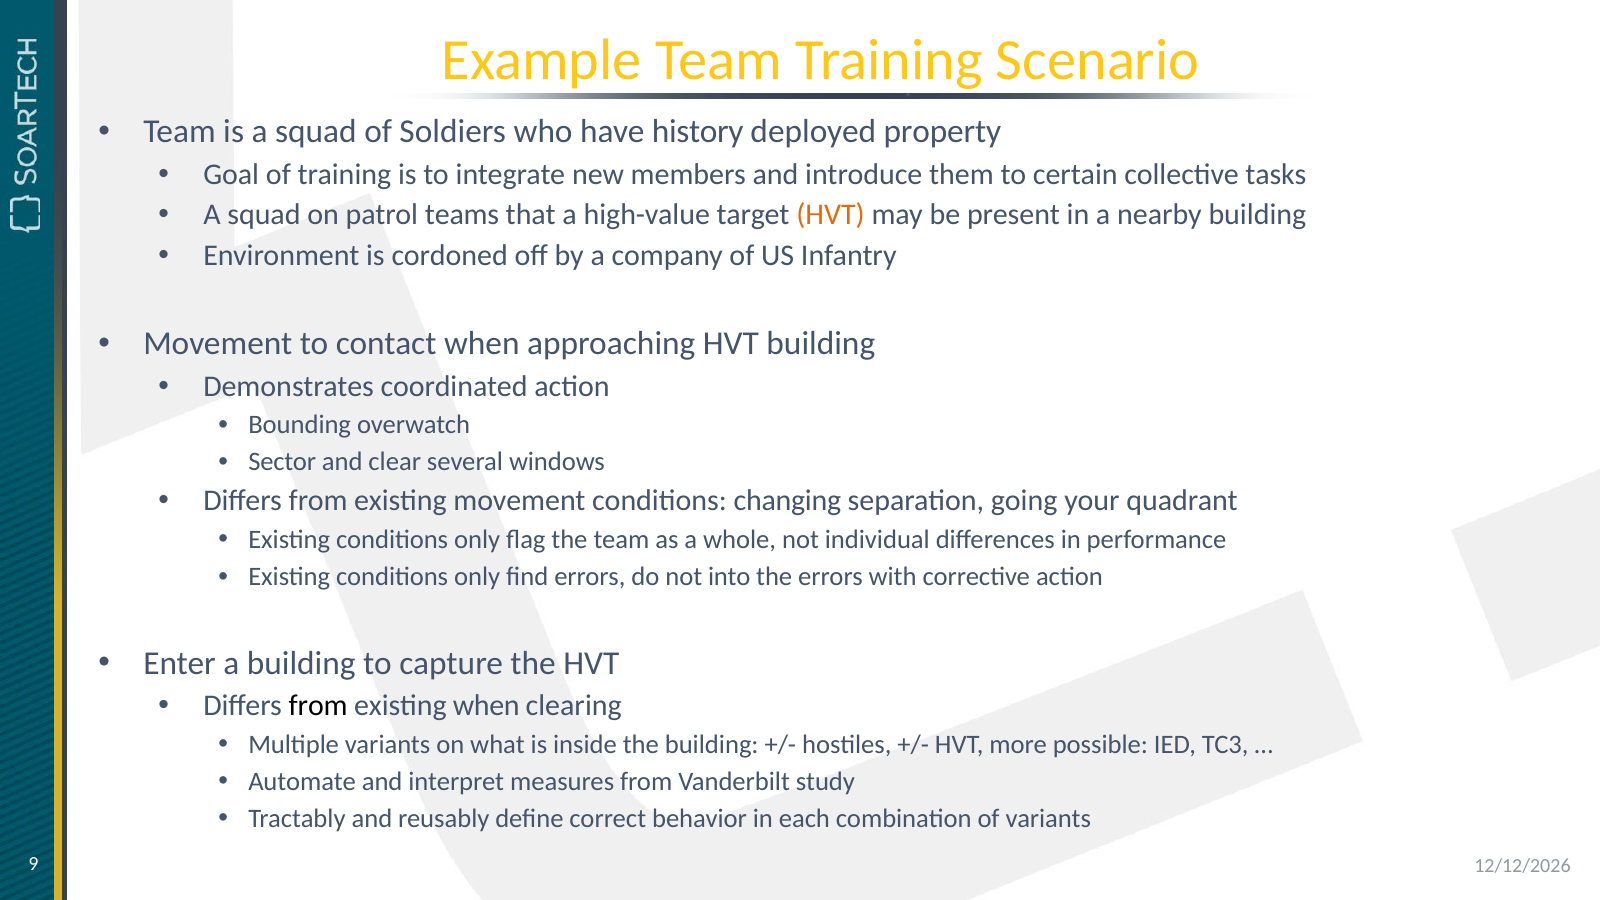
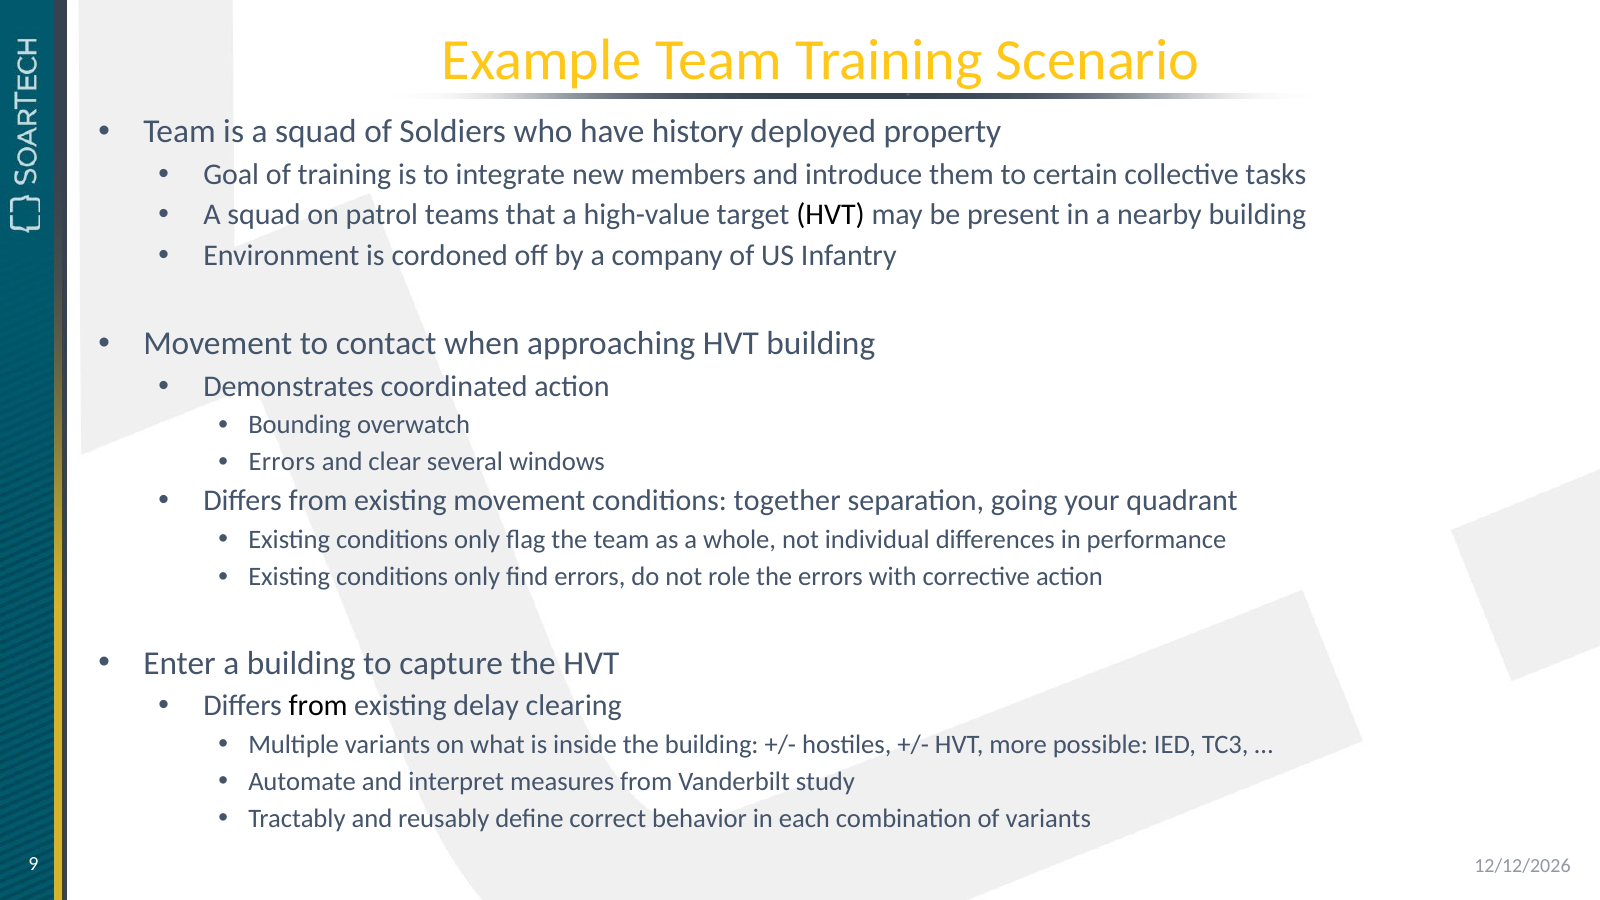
HVT at (830, 215) colour: orange -> black
Sector at (282, 462): Sector -> Errors
changing: changing -> together
into: into -> role
existing when: when -> delay
